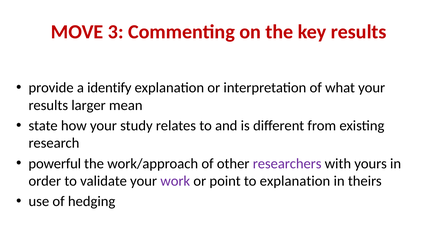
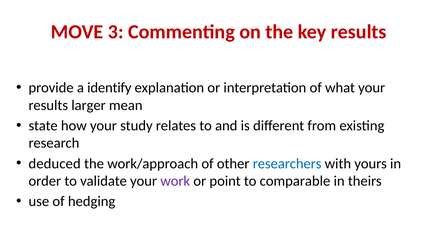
powerful: powerful -> deduced
researchers colour: purple -> blue
to explanation: explanation -> comparable
